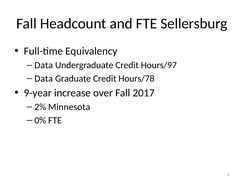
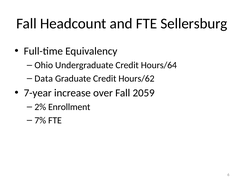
Data at (44, 65): Data -> Ohio
Hours/97: Hours/97 -> Hours/64
Hours/78: Hours/78 -> Hours/62
9-year: 9-year -> 7-year
2017: 2017 -> 2059
Minnesota: Minnesota -> Enrollment
0%: 0% -> 7%
